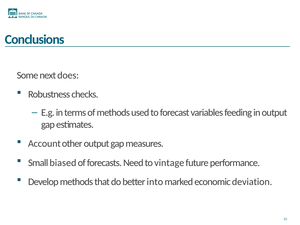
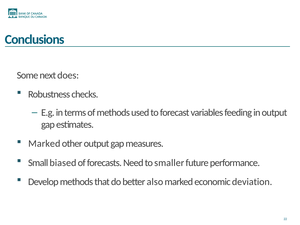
Account at (44, 144): Account -> Marked
vintage: vintage -> smaller
into: into -> also
